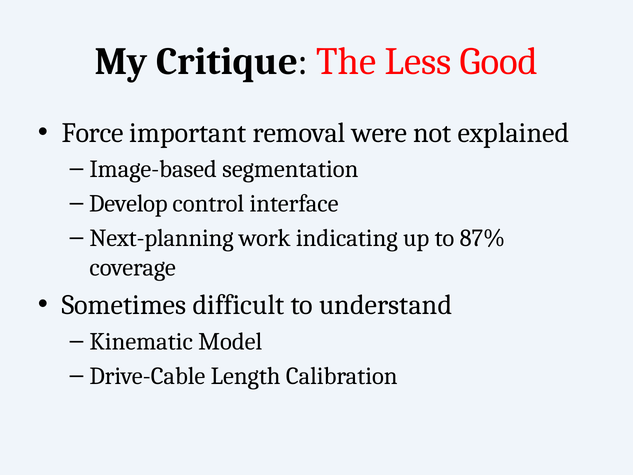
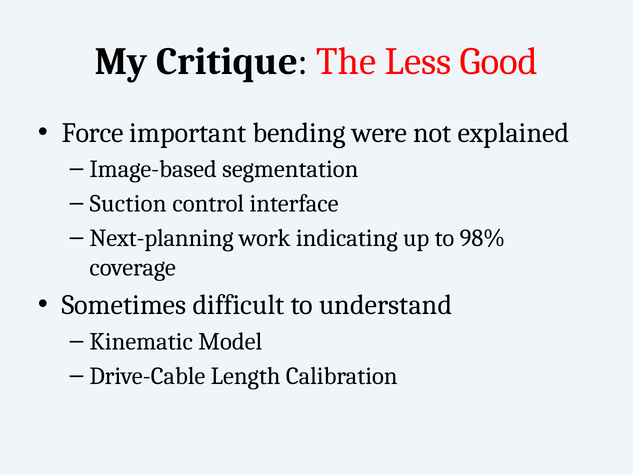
removal: removal -> bending
Develop: Develop -> Suction
87%: 87% -> 98%
